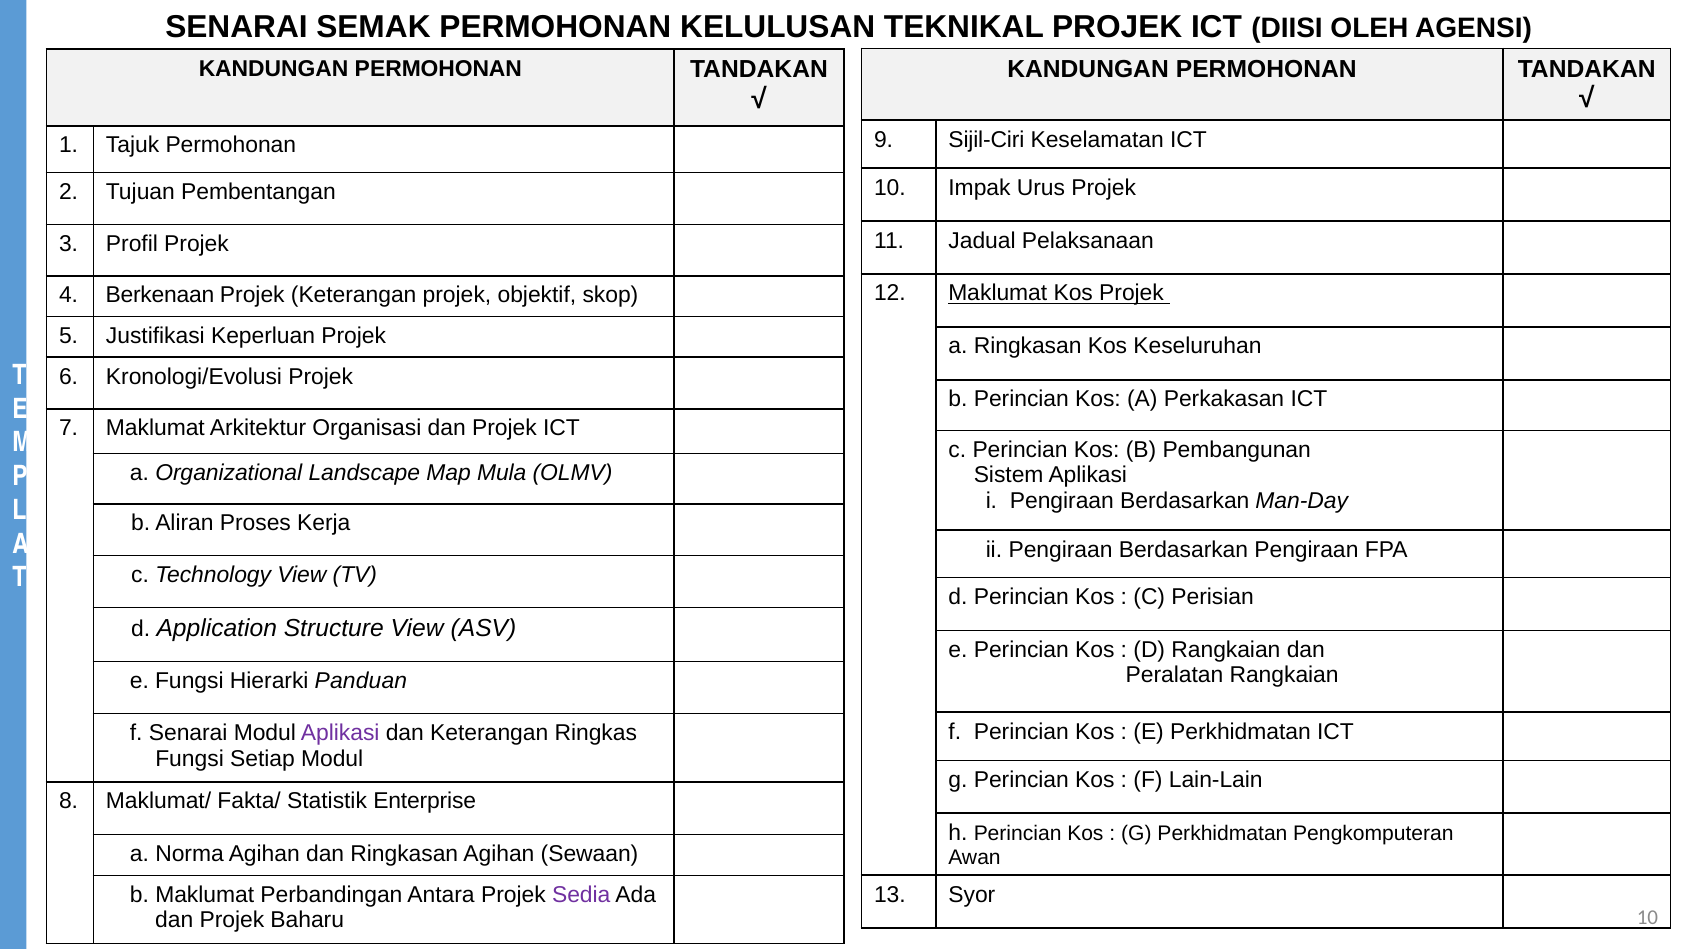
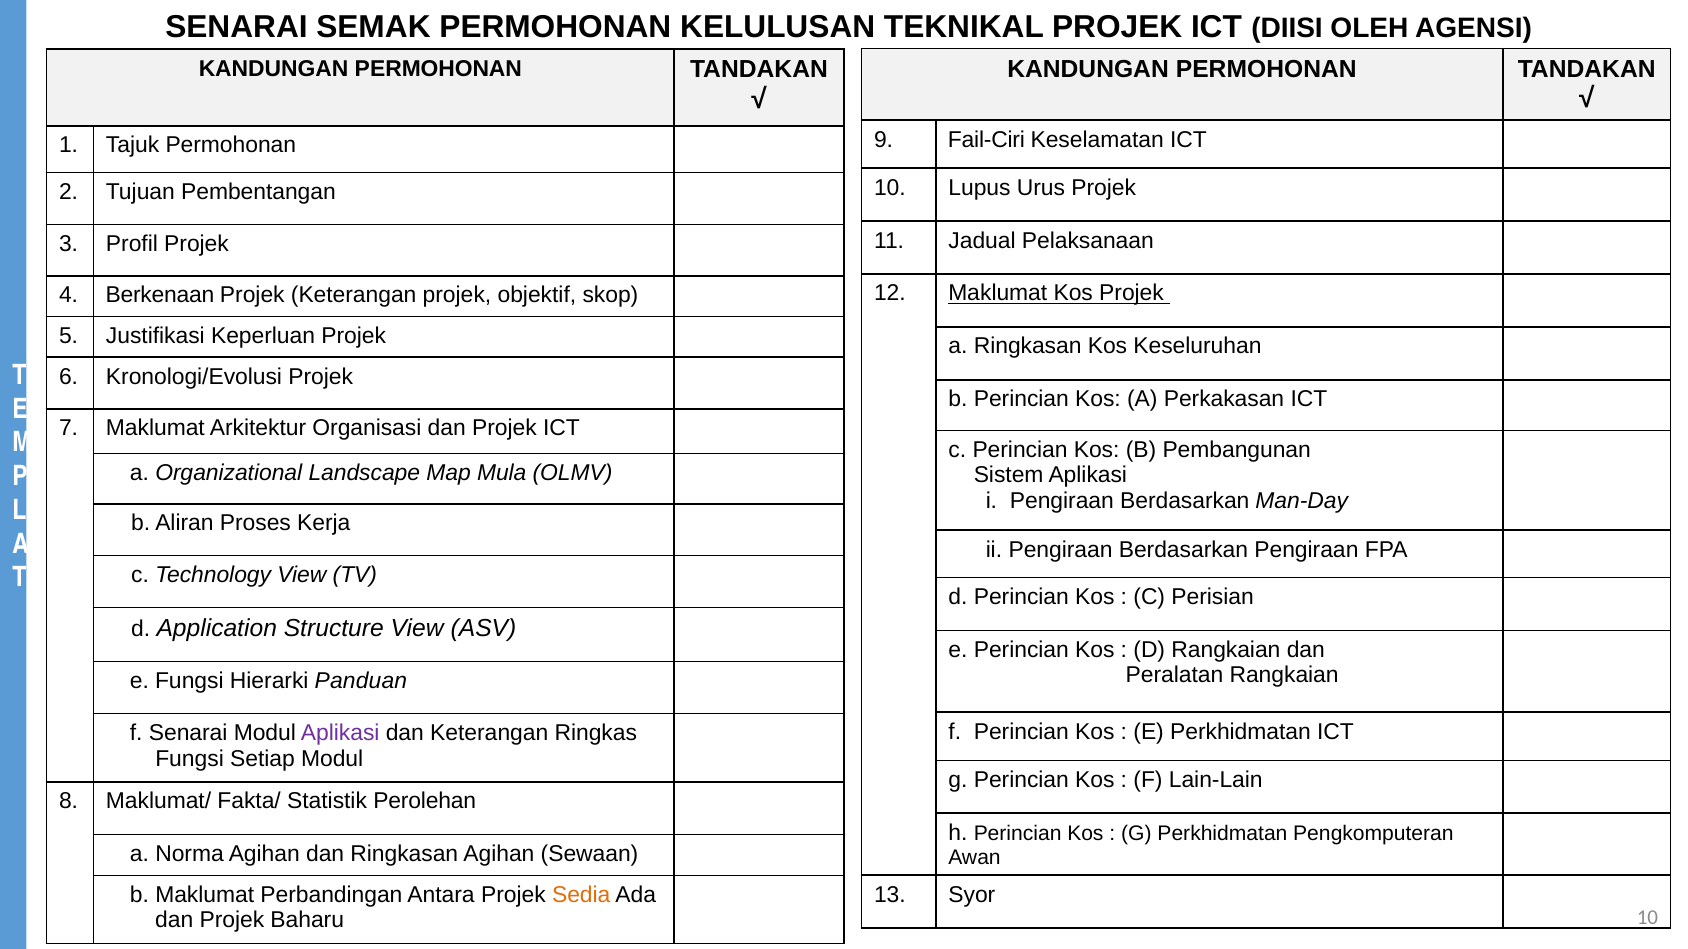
Sijil-Ciri: Sijil-Ciri -> Fail-Ciri
Impak: Impak -> Lupus
Enterprise: Enterprise -> Perolehan
Sedia colour: purple -> orange
